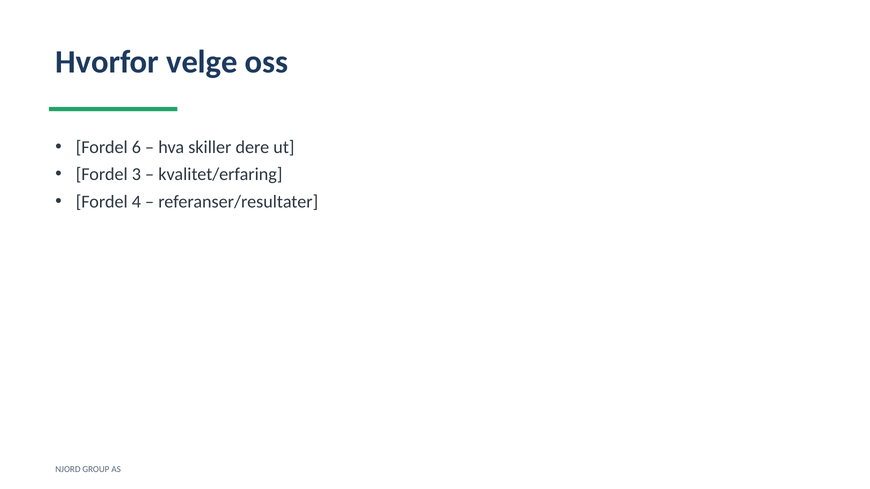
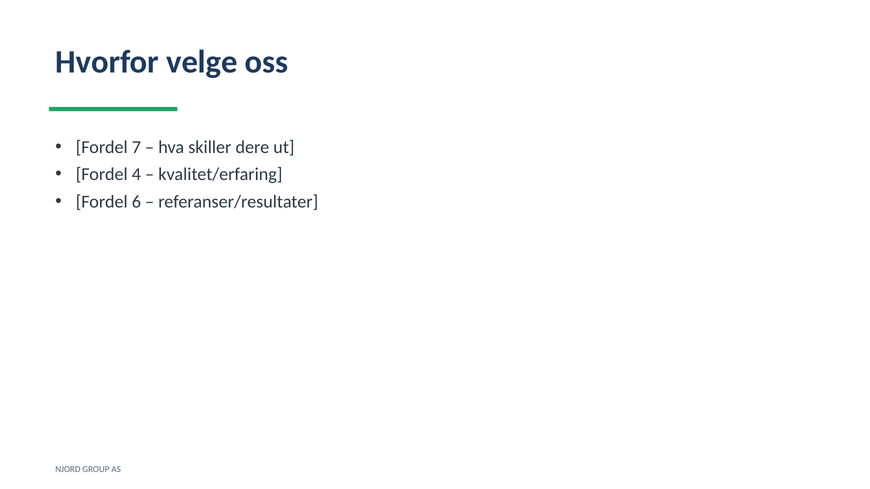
6: 6 -> 7
3: 3 -> 4
4: 4 -> 6
